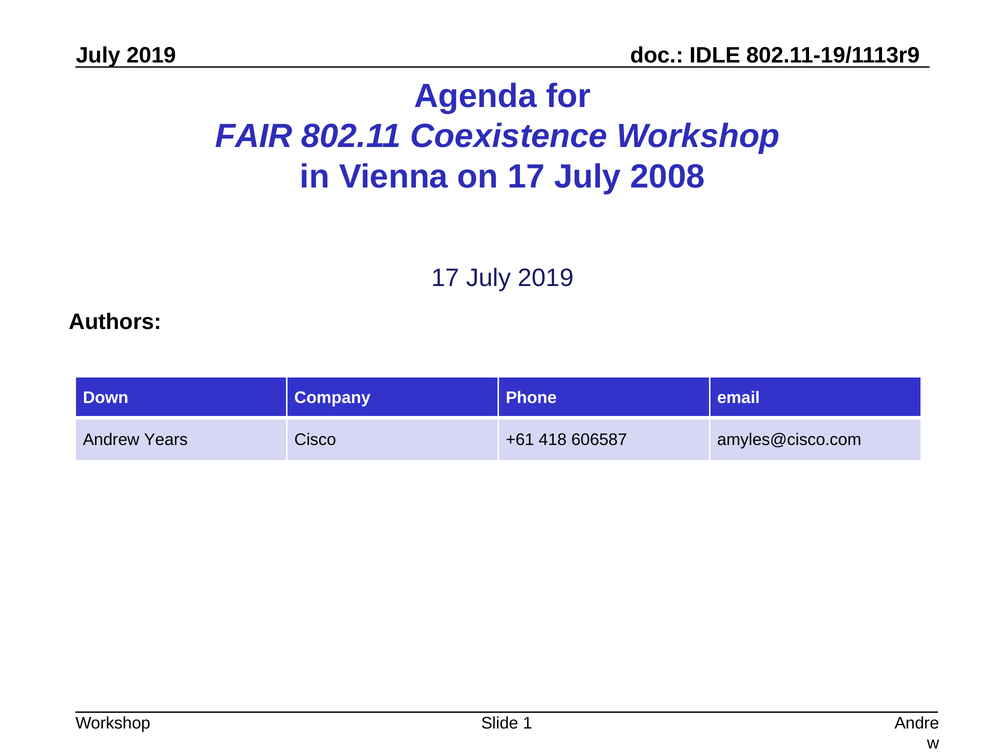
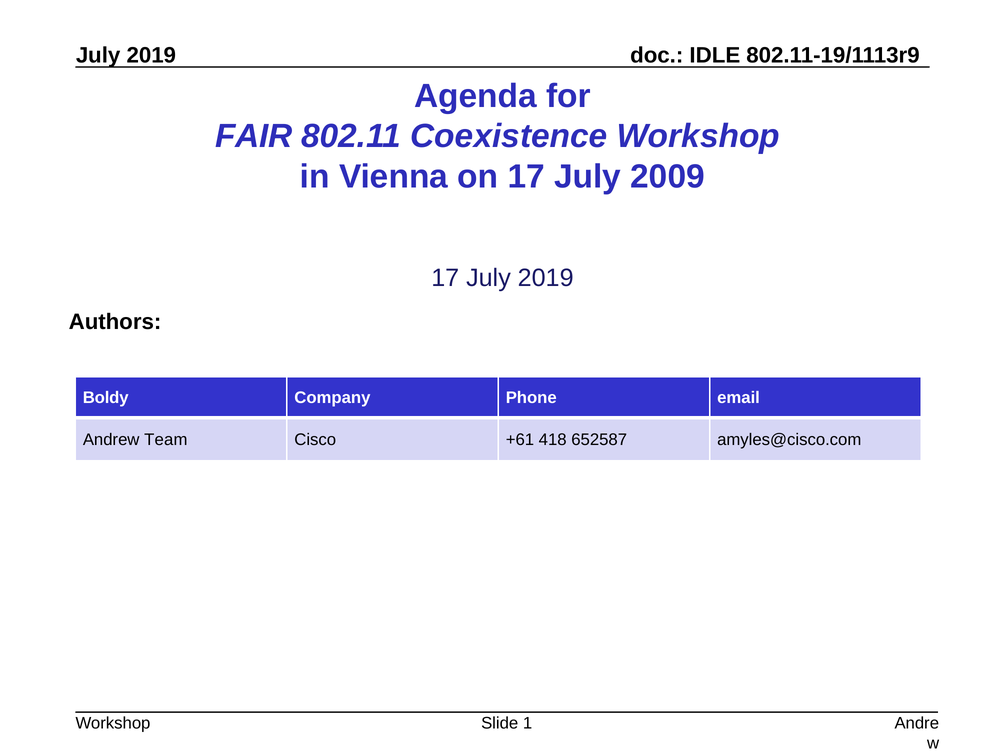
2008: 2008 -> 2009
Down: Down -> Boldy
Years: Years -> Team
606587: 606587 -> 652587
